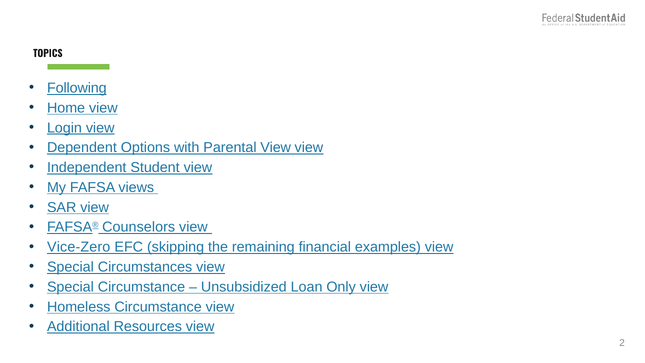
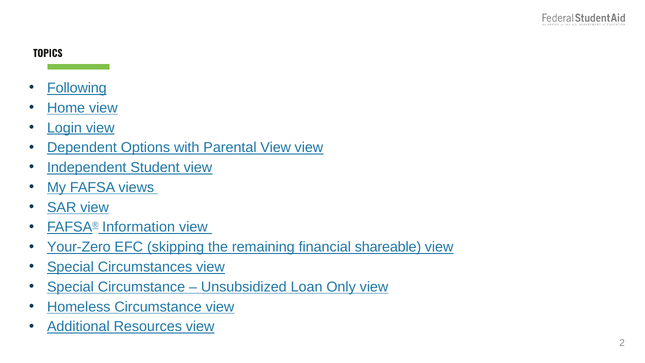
Counselors: Counselors -> Information
Vice-Zero: Vice-Zero -> Your-Zero
examples: examples -> shareable
